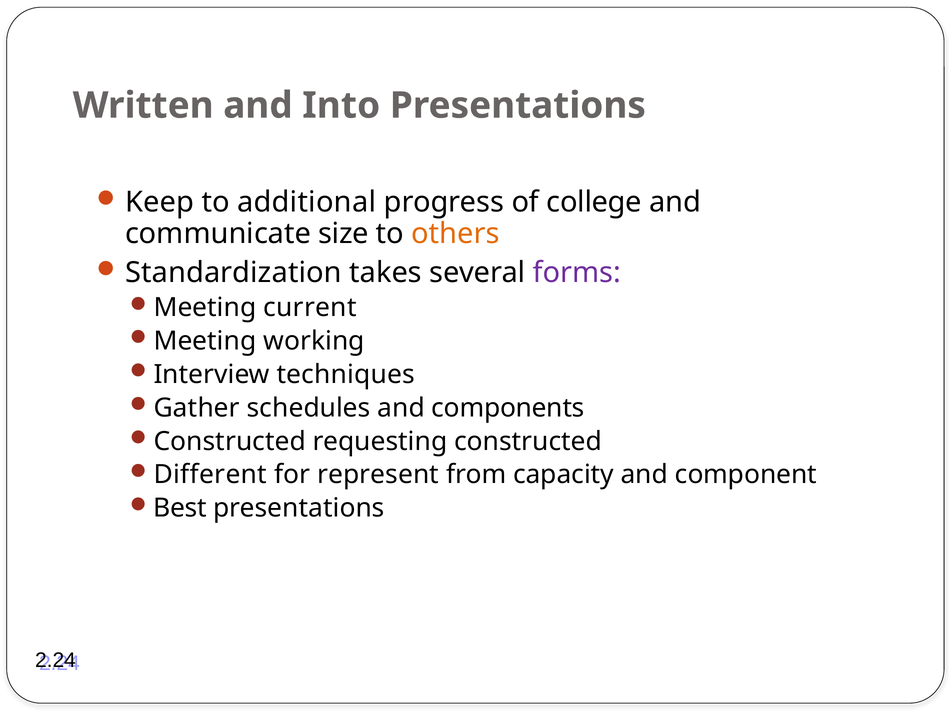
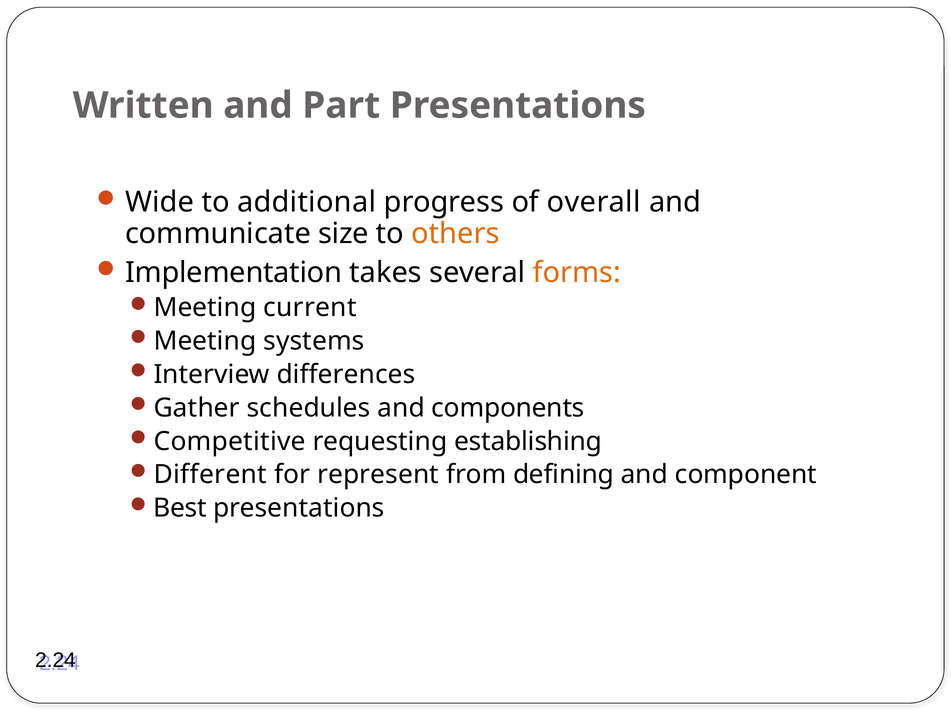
Into: Into -> Part
Keep: Keep -> Wide
college: college -> overall
Standardization: Standardization -> Implementation
forms colour: purple -> orange
working: working -> systems
techniques: techniques -> differences
Constructed at (230, 442): Constructed -> Competitive
requesting constructed: constructed -> establishing
capacity: capacity -> defining
